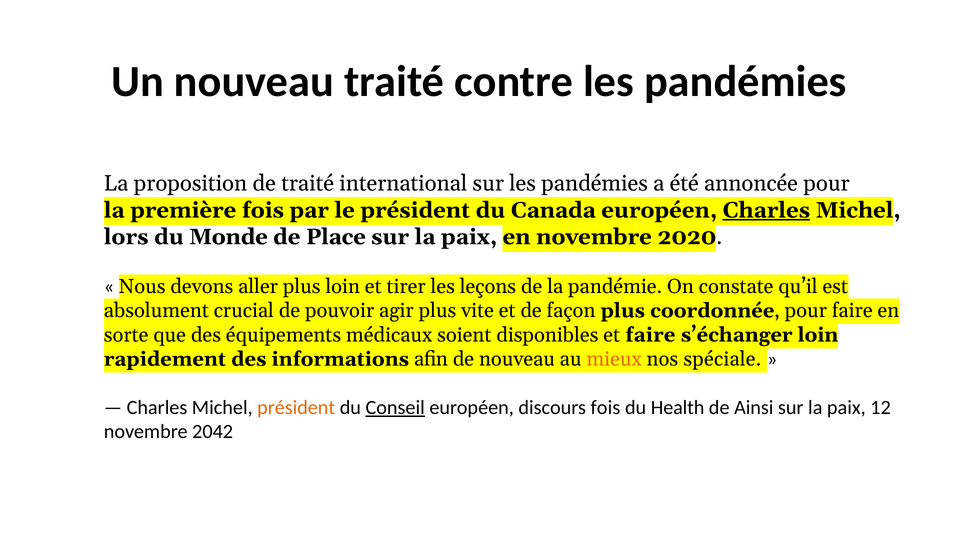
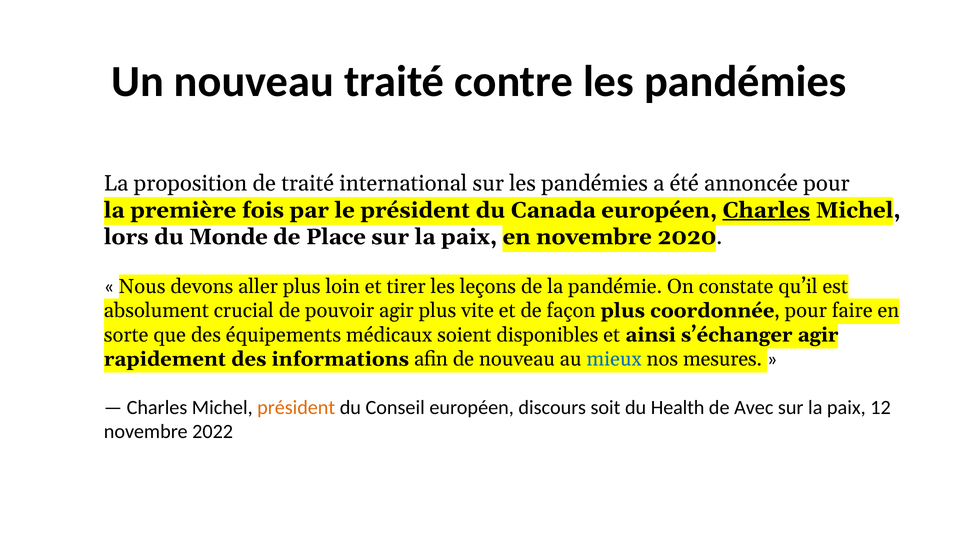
faire at (650, 335): faire -> ainsi
s’échanger loin: loin -> agir
mieux colour: orange -> blue
spéciale: spéciale -> mesures
Conseil underline: present -> none
discours fois: fois -> soit
Ainsi: Ainsi -> Avec
2042: 2042 -> 2022
